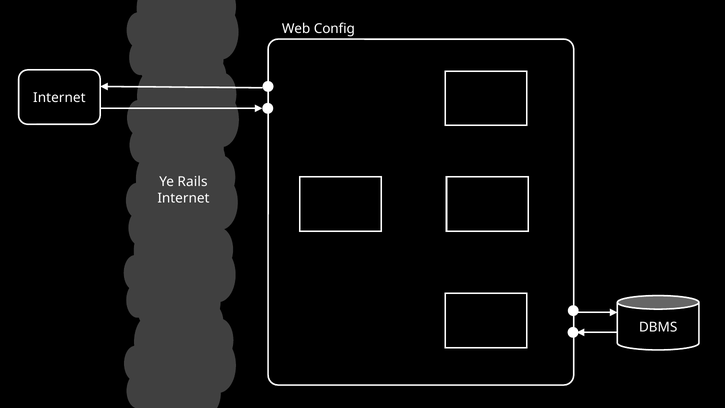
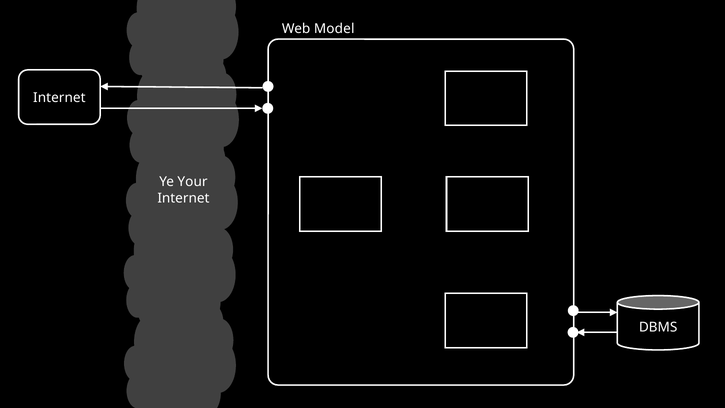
Config: Config -> Model
Rails: Rails -> Your
